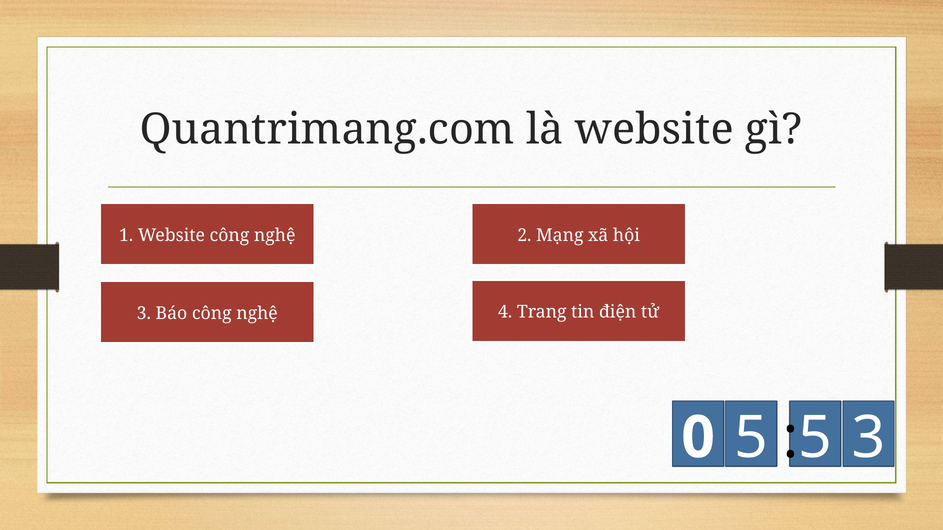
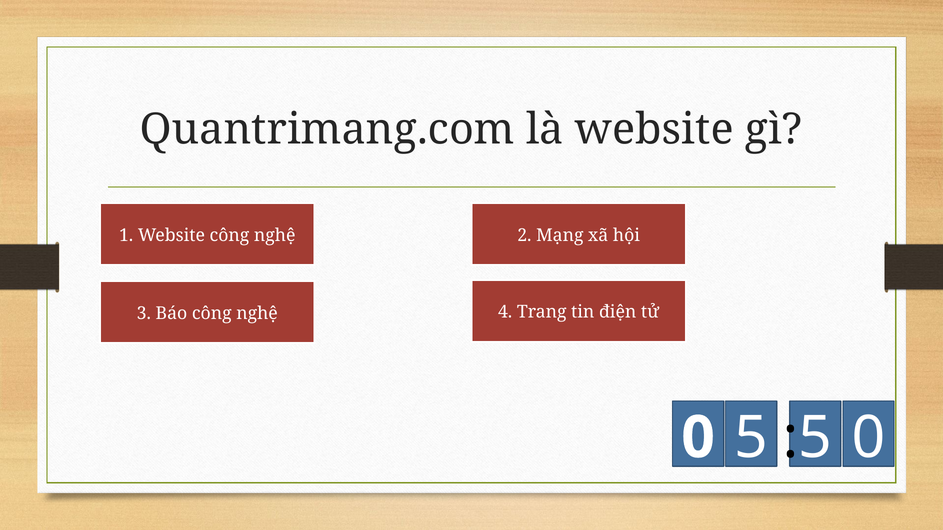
5 3: 3 -> 0
